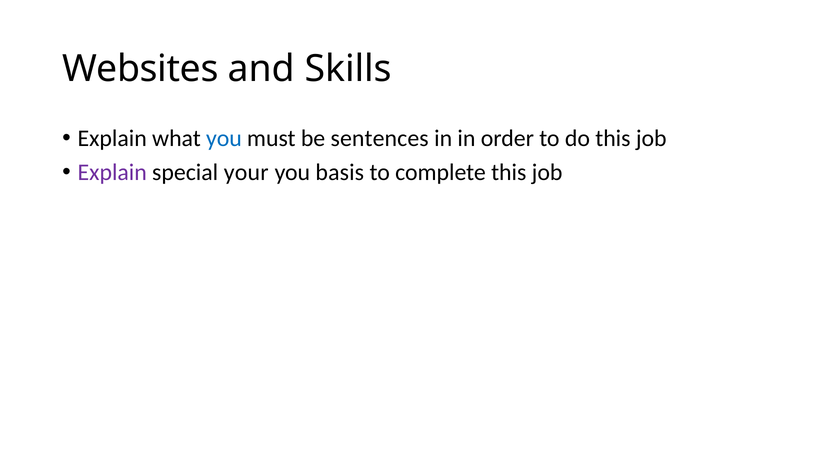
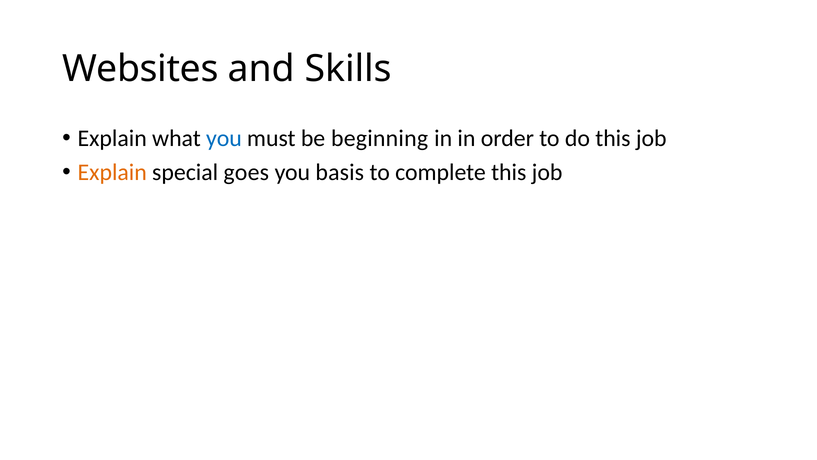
sentences: sentences -> beginning
Explain at (112, 172) colour: purple -> orange
your: your -> goes
